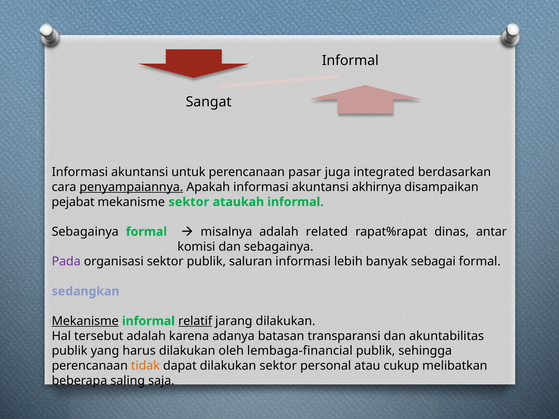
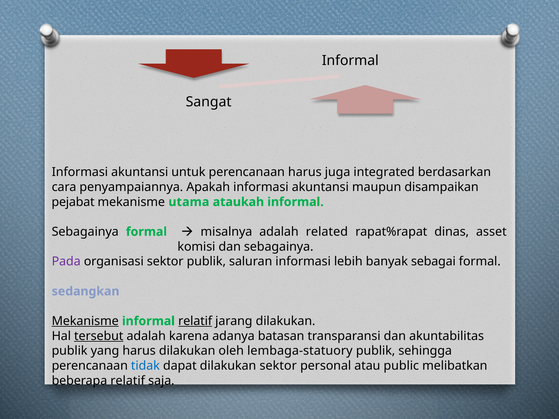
perencanaan pasar: pasar -> harus
penyampaiannya underline: present -> none
akhirnya: akhirnya -> maupun
mekanisme sektor: sektor -> utama
antar: antar -> asset
tersebut underline: none -> present
lembaga-financial: lembaga-financial -> lembaga-statuory
tidak colour: orange -> blue
cukup: cukup -> public
beberapa saling: saling -> relatif
